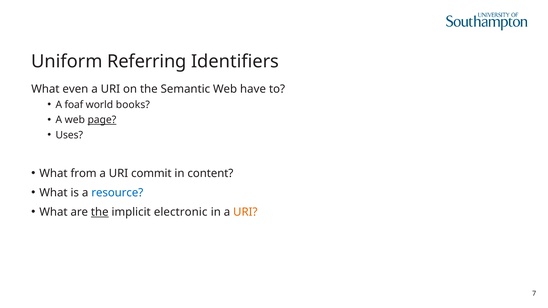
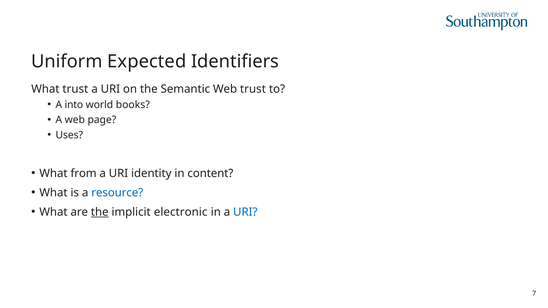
Referring: Referring -> Expected
What even: even -> trust
Web have: have -> trust
foaf: foaf -> into
page underline: present -> none
commit: commit -> identity
URI at (245, 212) colour: orange -> blue
